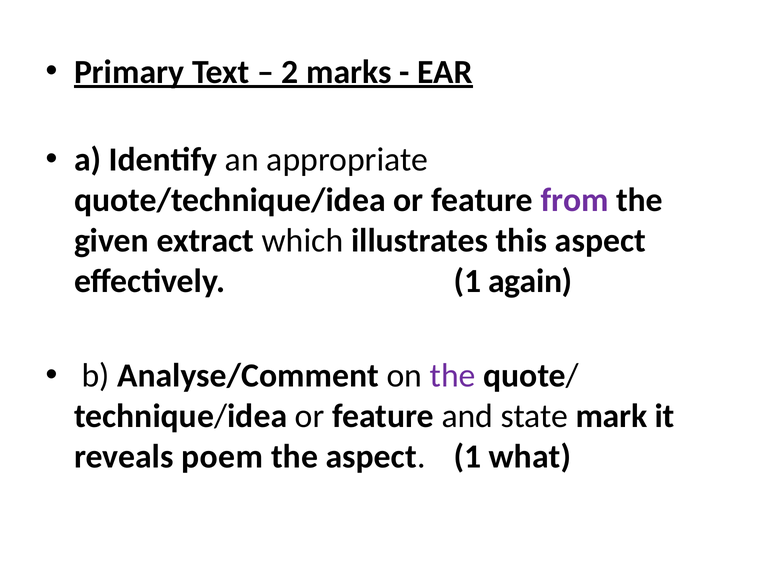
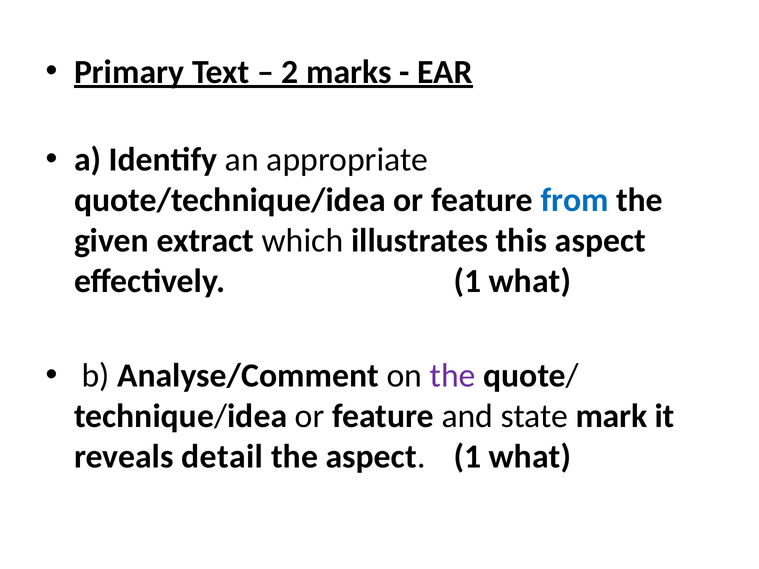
from colour: purple -> blue
effectively 1 again: again -> what
poem: poem -> detail
